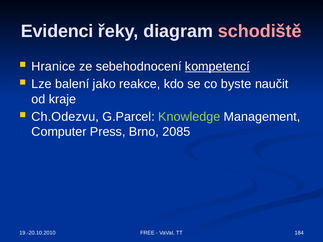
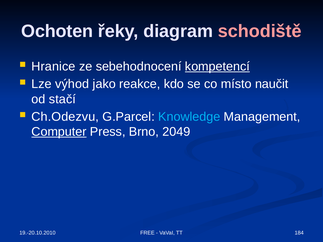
Evidenci: Evidenci -> Ochoten
balení: balení -> výhod
byste: byste -> místo
kraje: kraje -> stačí
Knowledge colour: light green -> light blue
Computer underline: none -> present
2085: 2085 -> 2049
